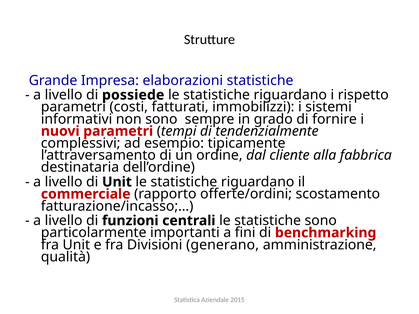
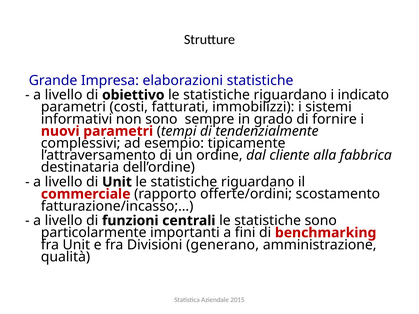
possiede: possiede -> obiettivo
rispetto: rispetto -> indicato
